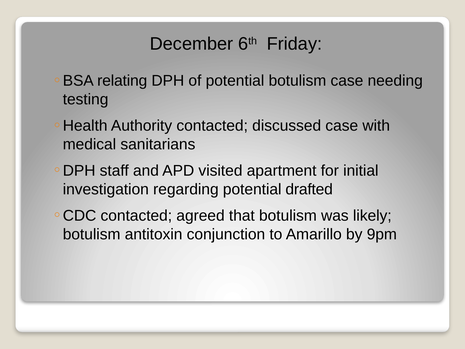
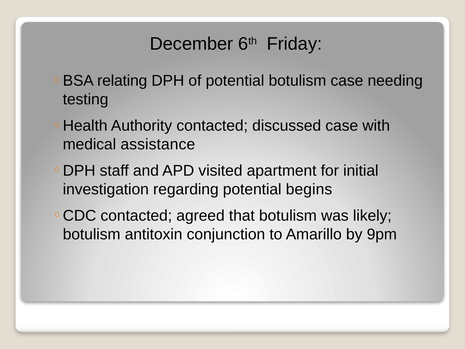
sanitarians: sanitarians -> assistance
drafted: drafted -> begins
